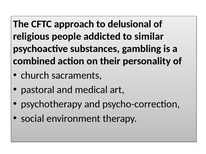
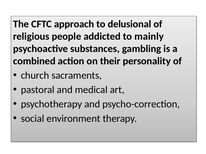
similar: similar -> mainly
